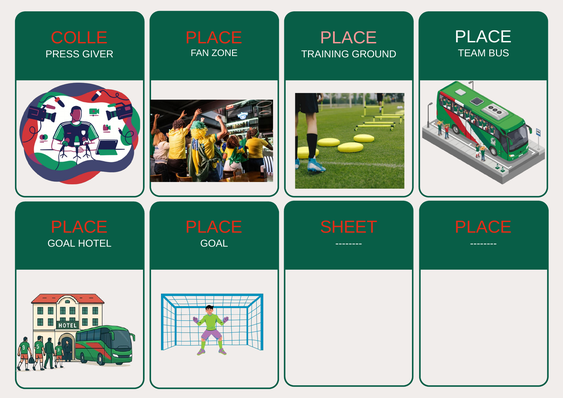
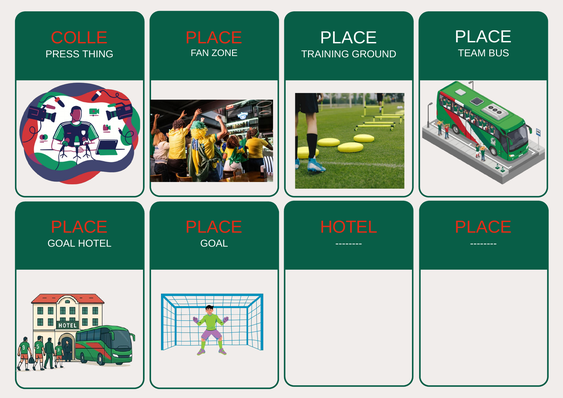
PLACE at (349, 38) colour: pink -> white
GIVER: GIVER -> THING
SHEET at (349, 227): SHEET -> HOTEL
